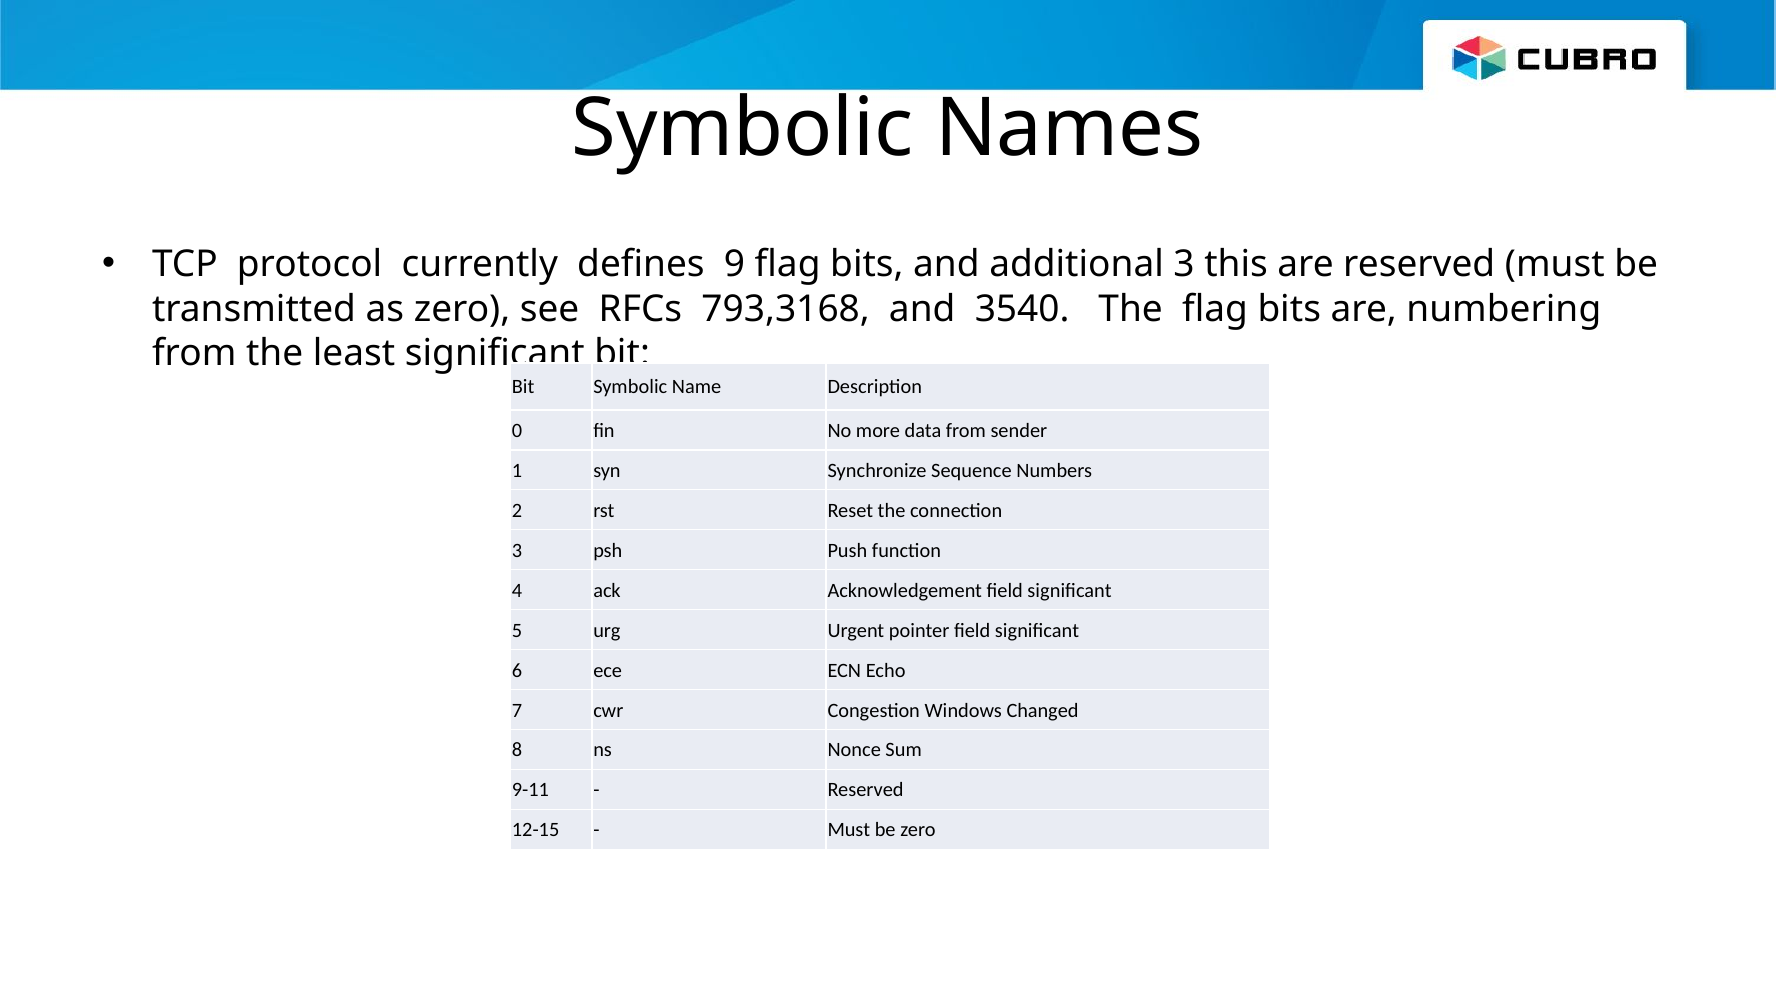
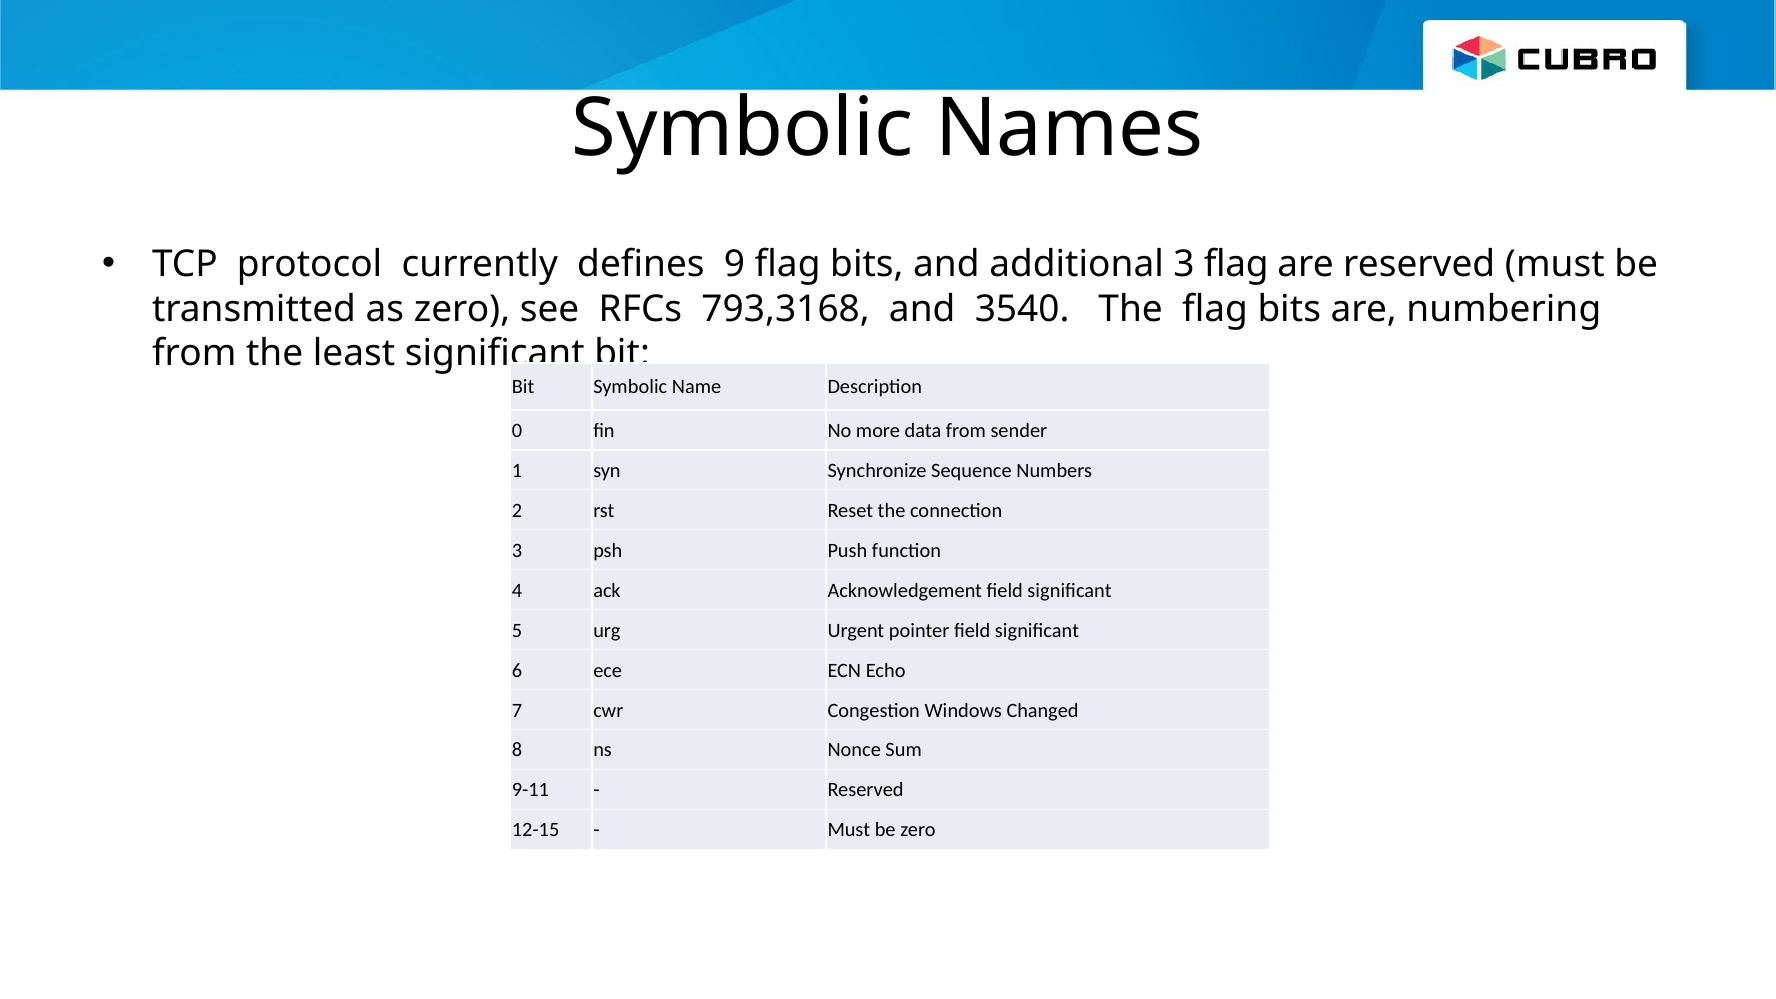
3 this: this -> flag
